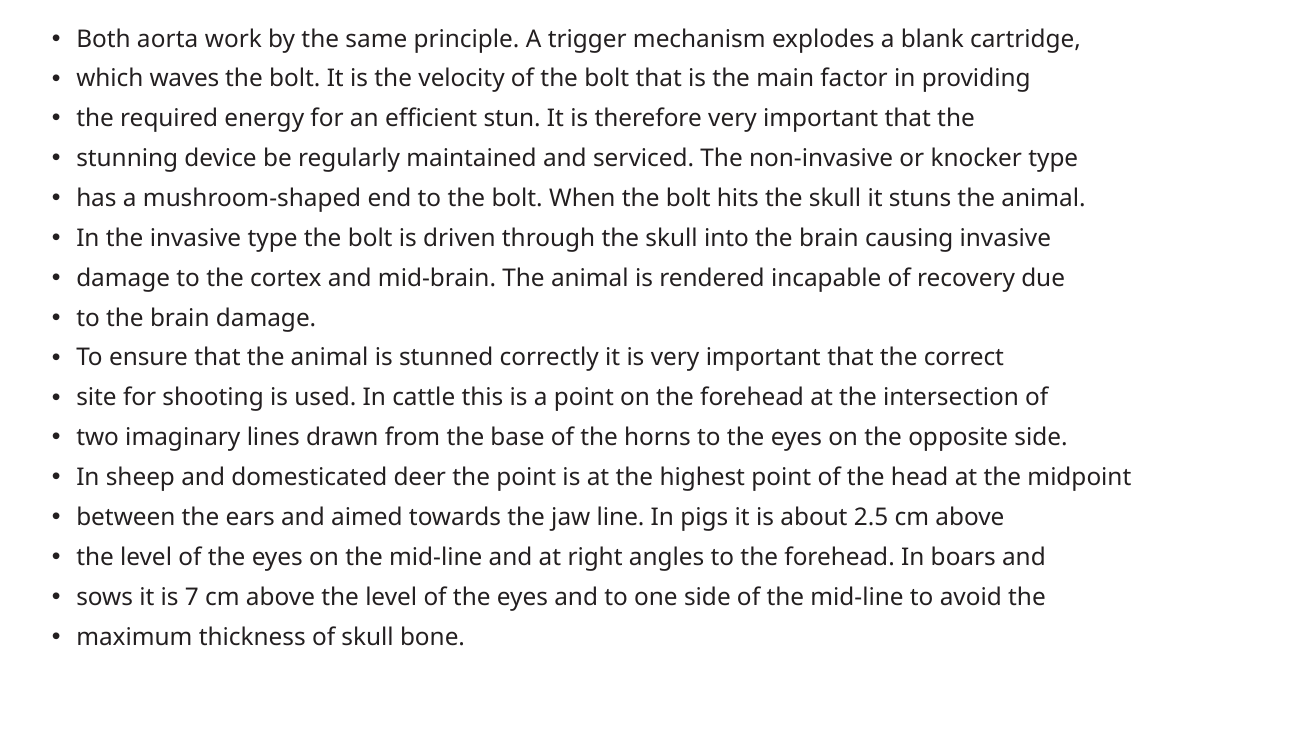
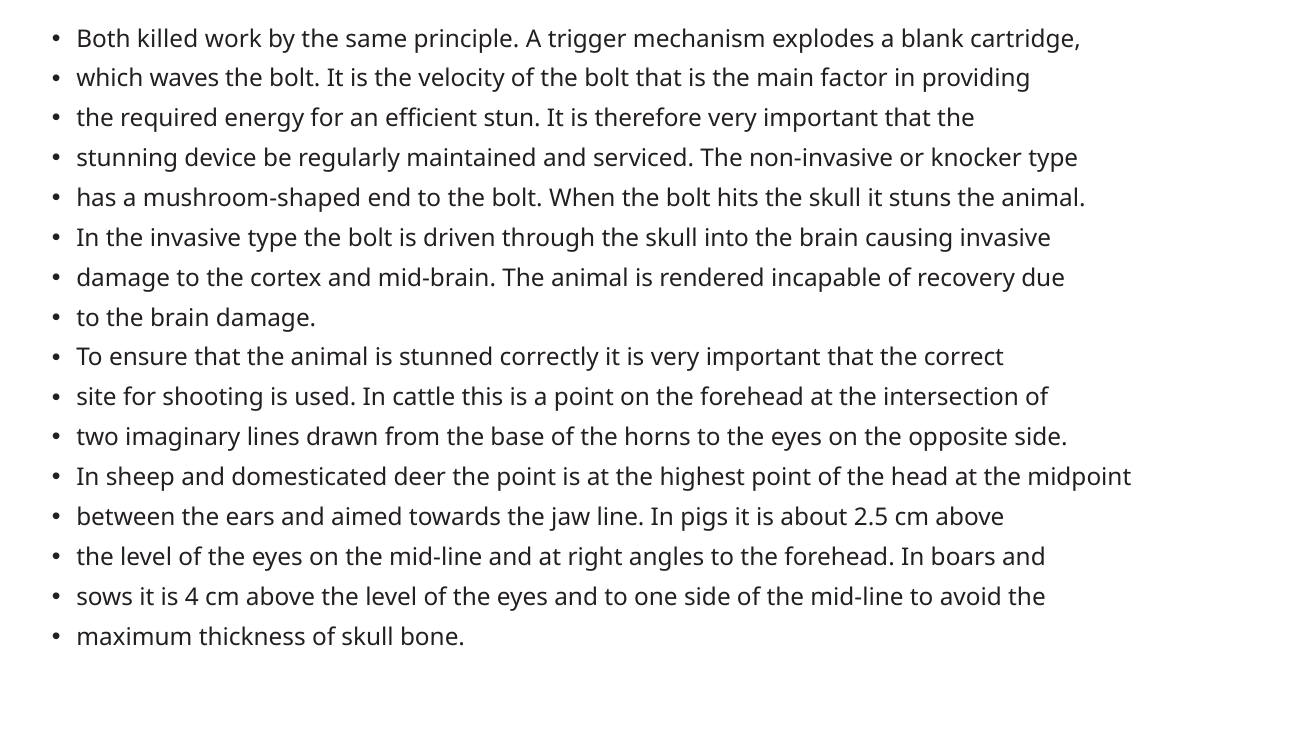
aorta: aorta -> killed
7: 7 -> 4
